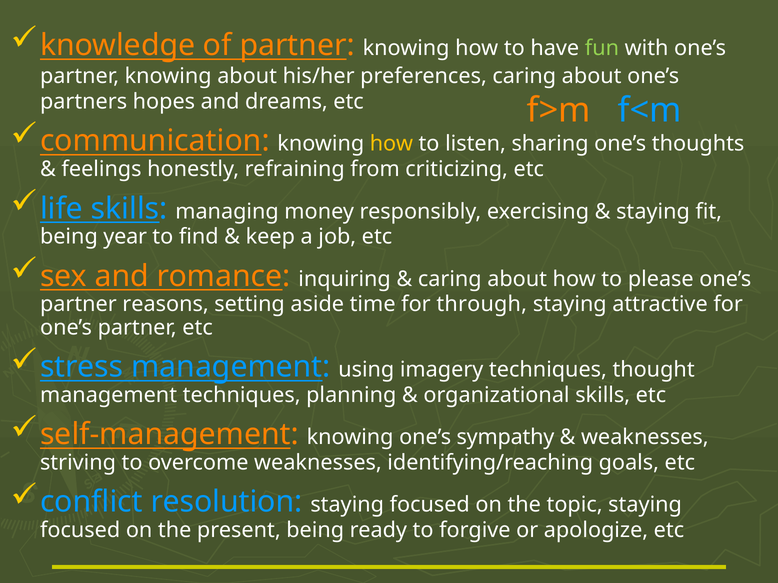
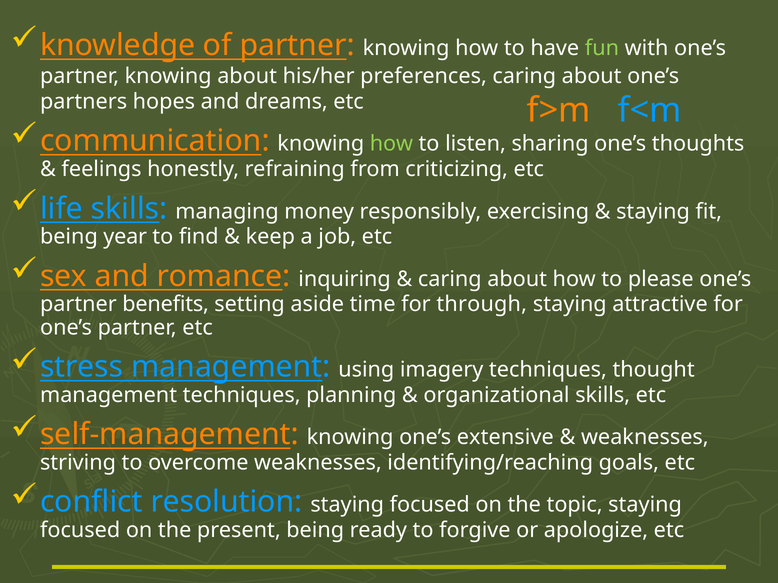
how at (391, 144) colour: yellow -> light green
reasons: reasons -> benefits
sympathy: sympathy -> extensive
